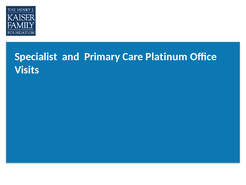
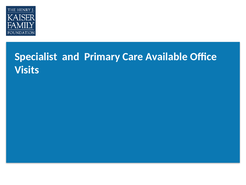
Platinum: Platinum -> Available
